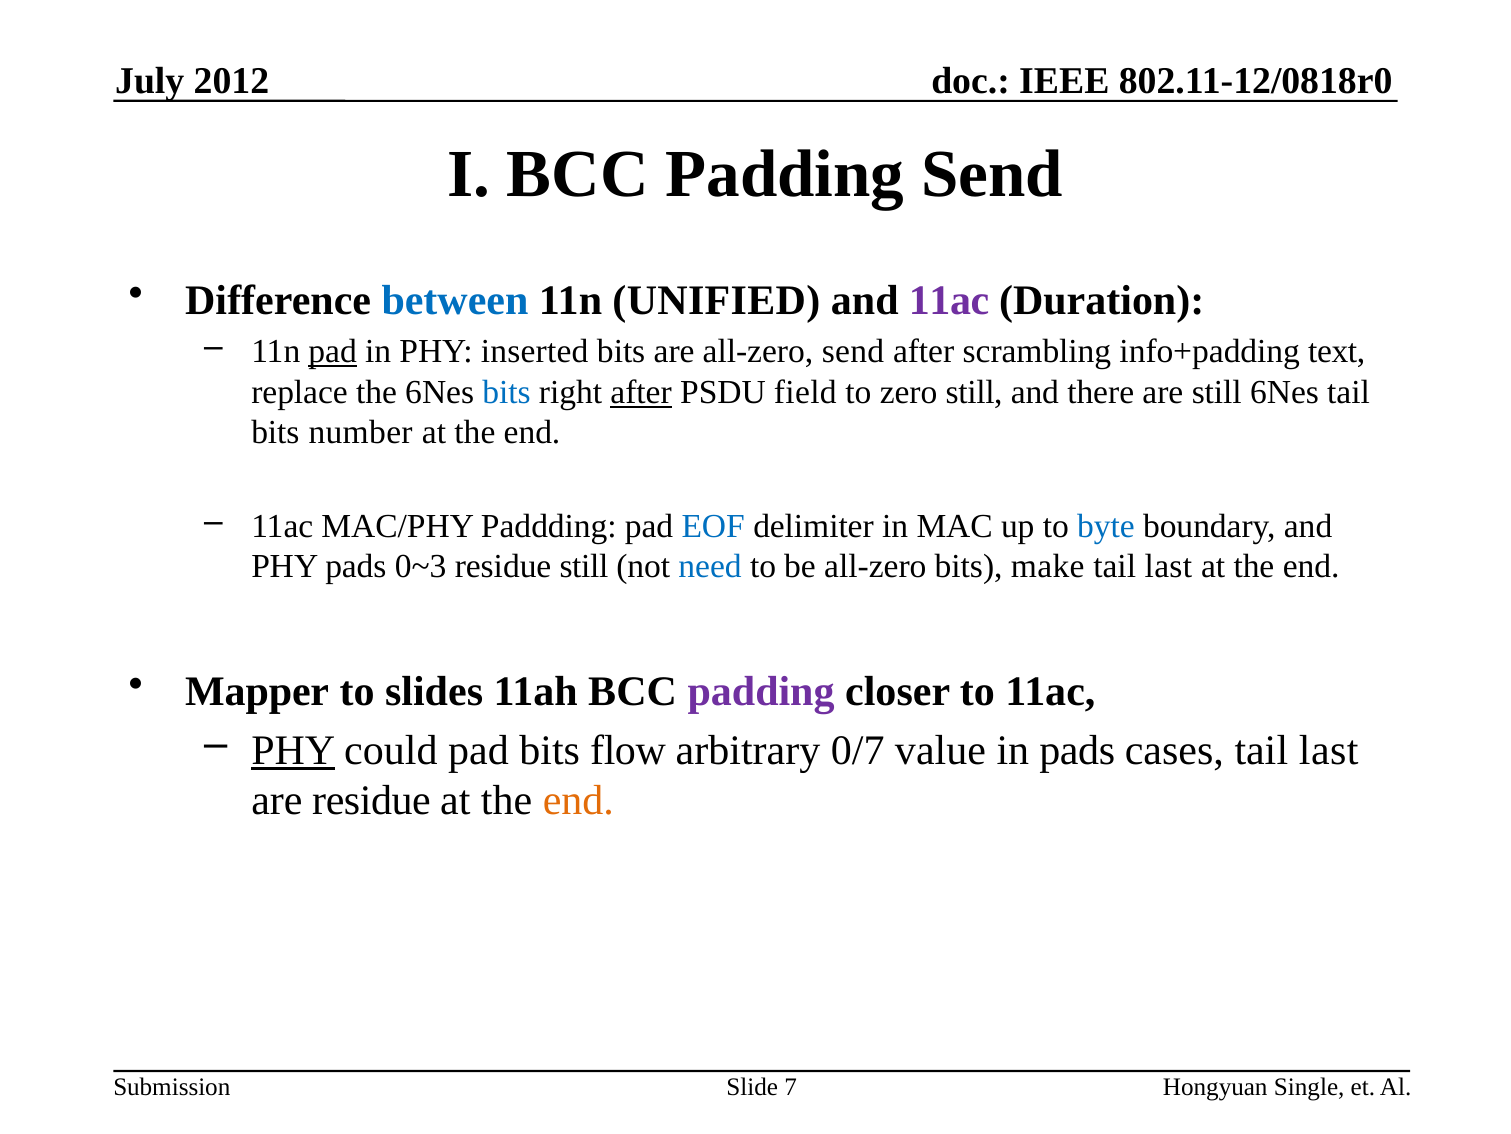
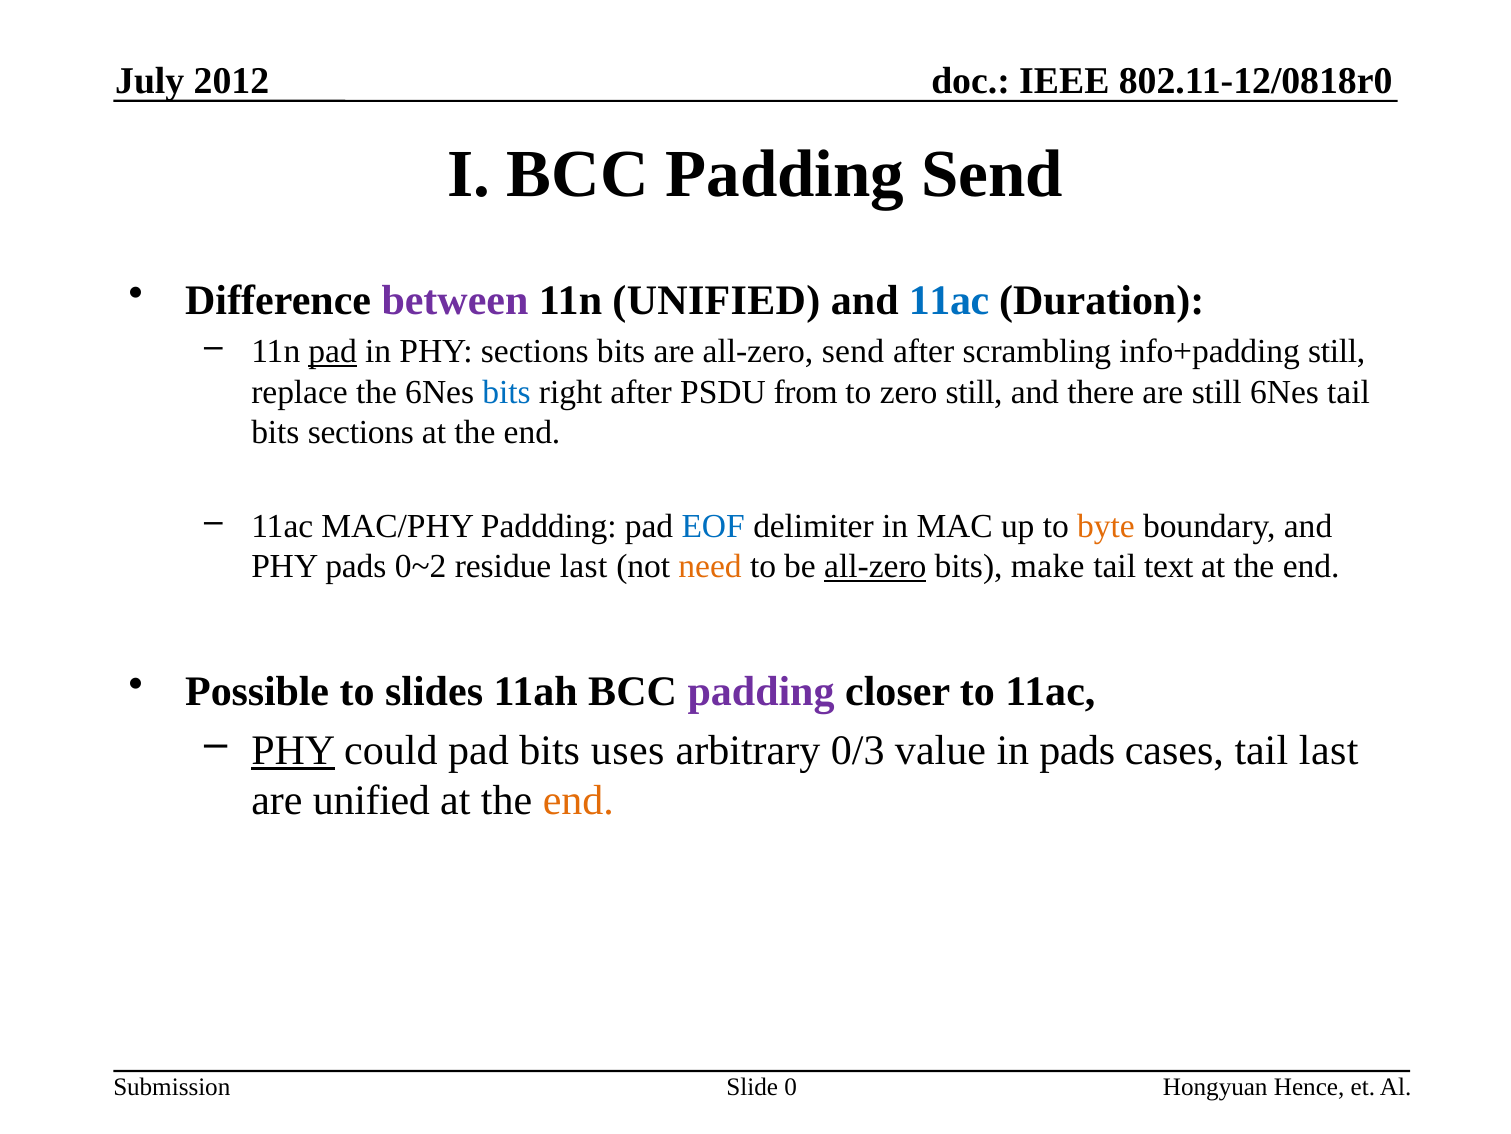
between colour: blue -> purple
11ac at (949, 300) colour: purple -> blue
PHY inserted: inserted -> sections
info+padding text: text -> still
after at (641, 392) underline: present -> none
field: field -> from
bits number: number -> sections
byte colour: blue -> orange
0~3: 0~3 -> 0~2
residue still: still -> last
need colour: blue -> orange
all-zero at (875, 566) underline: none -> present
last at (1168, 566): last -> text
Mapper: Mapper -> Possible
flow: flow -> uses
0/7: 0/7 -> 0/3
are residue: residue -> unified
7: 7 -> 0
Single: Single -> Hence
